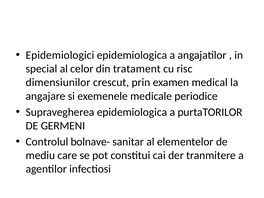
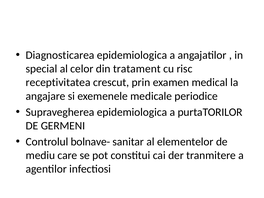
Epidemiologici: Epidemiologici -> Diagnosticarea
dimensiunilor: dimensiunilor -> receptivitatea
